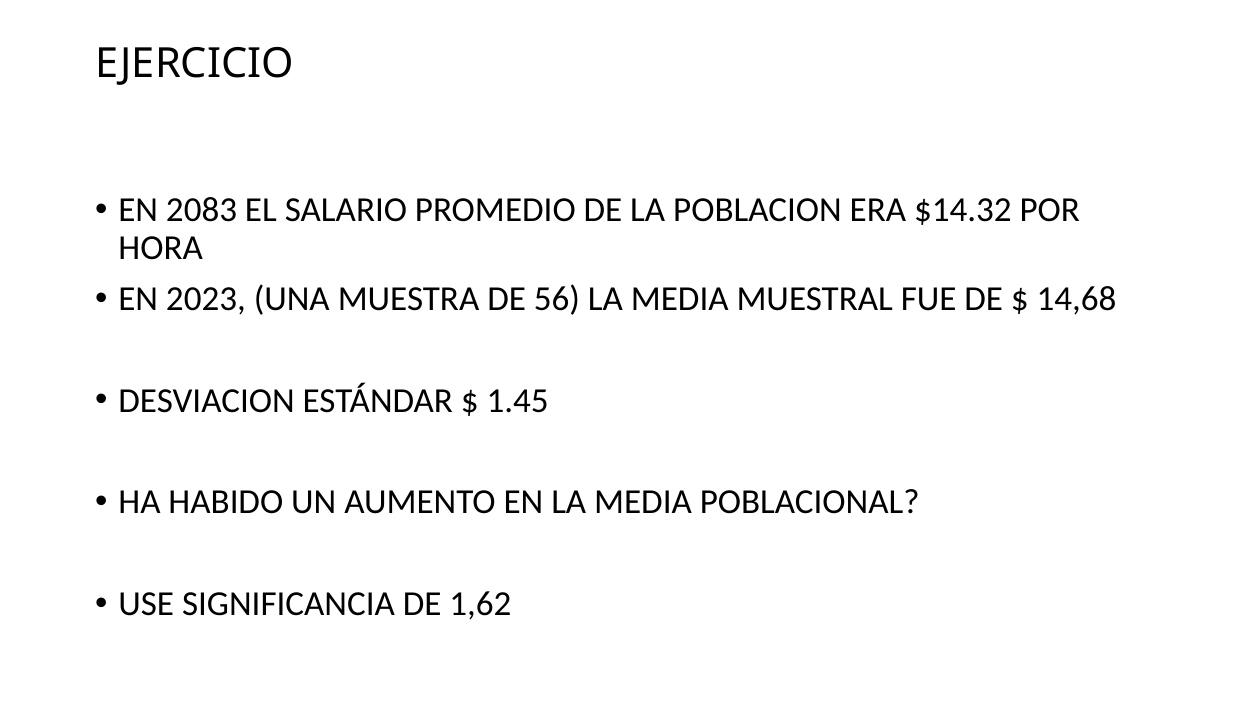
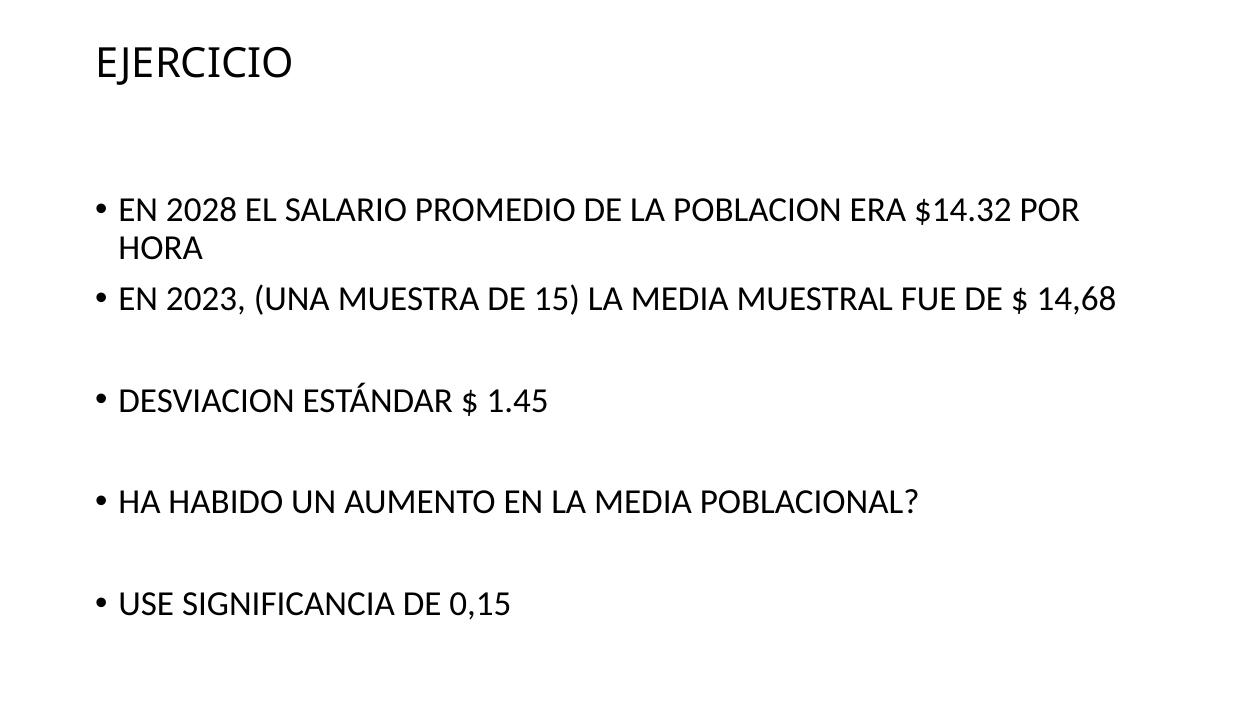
2083: 2083 -> 2028
56: 56 -> 15
1,62: 1,62 -> 0,15
